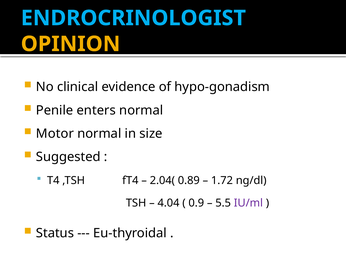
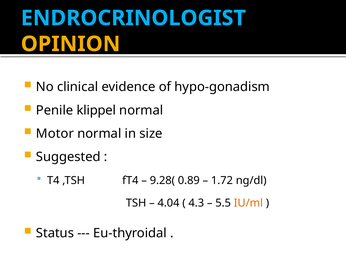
enters: enters -> klippel
2.04(: 2.04( -> 9.28(
0.9: 0.9 -> 4.3
IU/ml colour: purple -> orange
